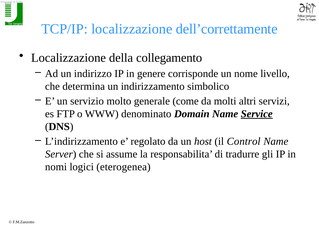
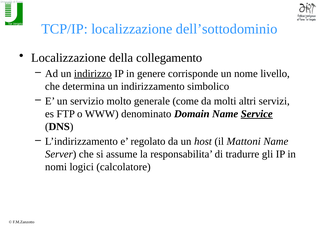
dell’correttamente: dell’correttamente -> dell’sottodominio
indirizzo underline: none -> present
Control: Control -> Mattoni
eterogenea: eterogenea -> calcolatore
